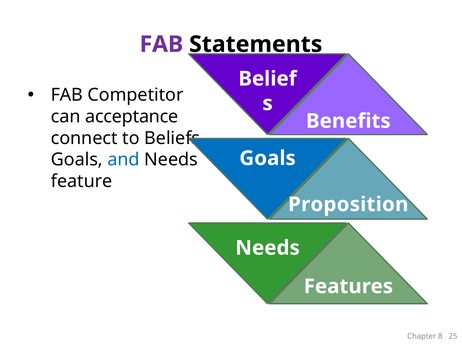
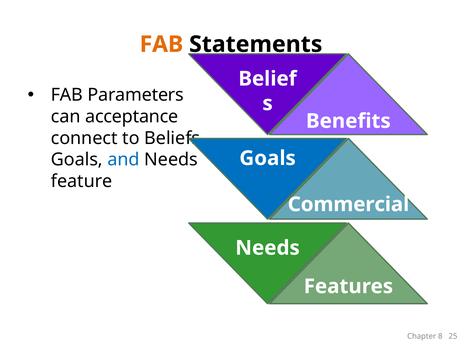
FAB at (161, 44) colour: purple -> orange
Competitor: Competitor -> Parameters
Proposition: Proposition -> Commercial
